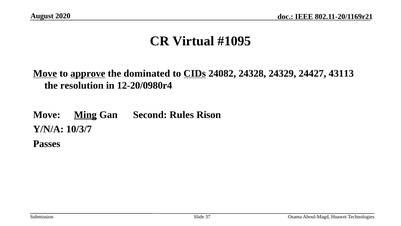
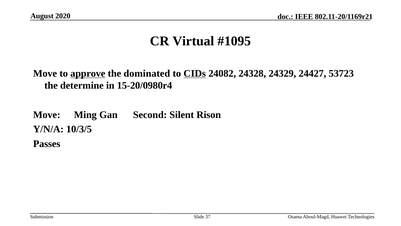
Move at (45, 73) underline: present -> none
43113: 43113 -> 53723
resolution: resolution -> determine
12-20/0980r4: 12-20/0980r4 -> 15-20/0980r4
Ming underline: present -> none
Rules: Rules -> Silent
10/3/7: 10/3/7 -> 10/3/5
